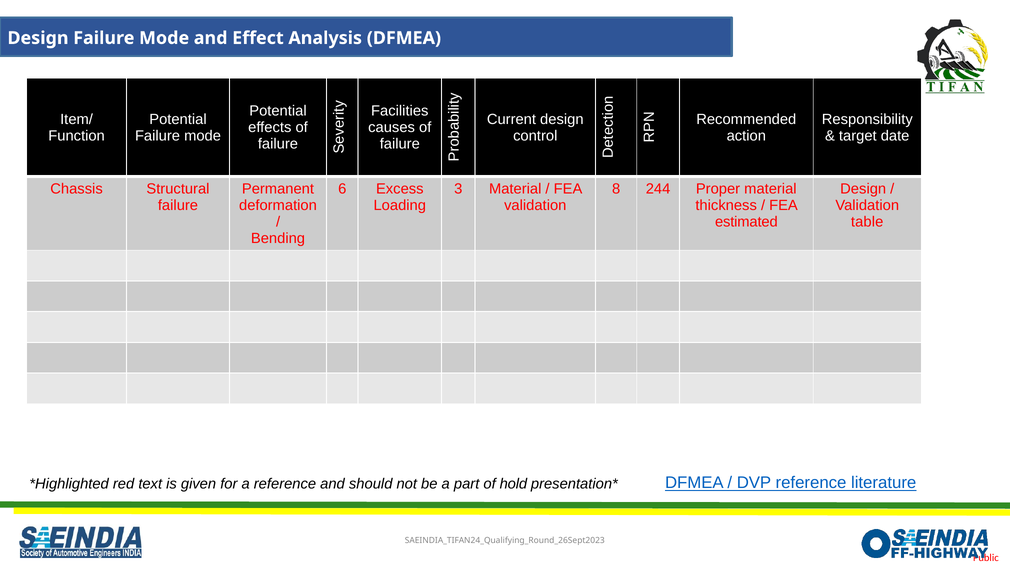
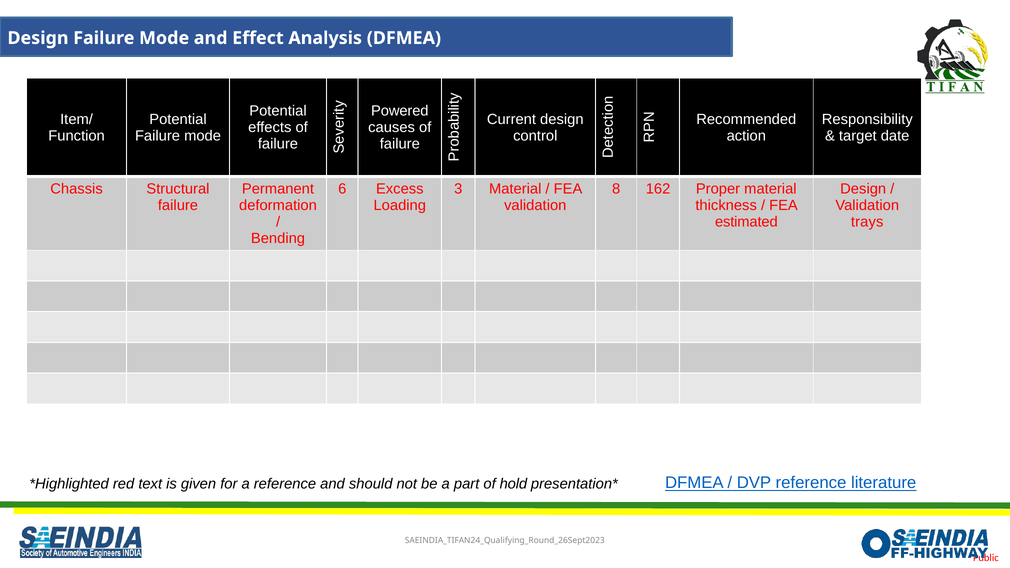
Facilities: Facilities -> Powered
244: 244 -> 162
table: table -> trays
